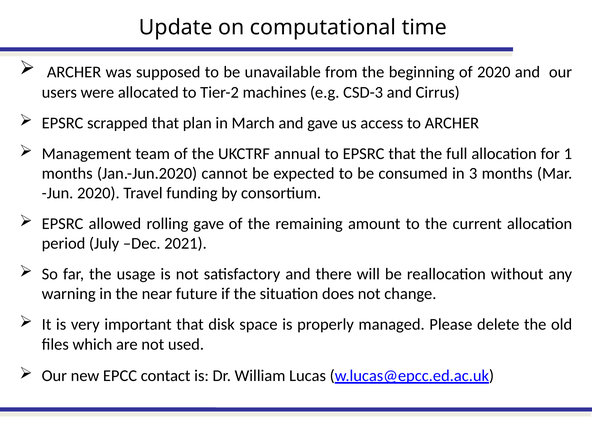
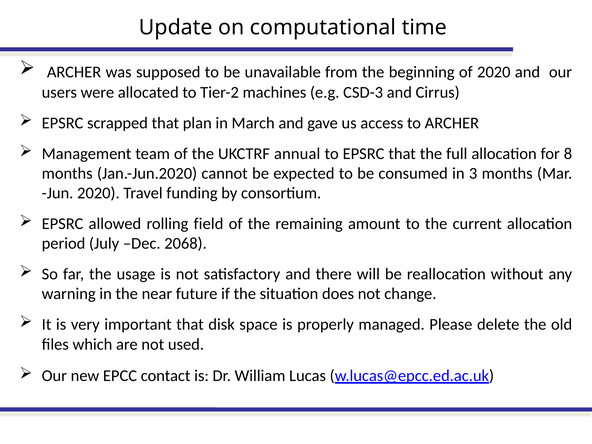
1: 1 -> 8
rolling gave: gave -> field
2021: 2021 -> 2068
